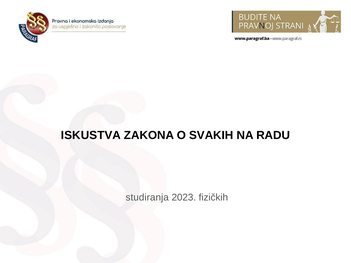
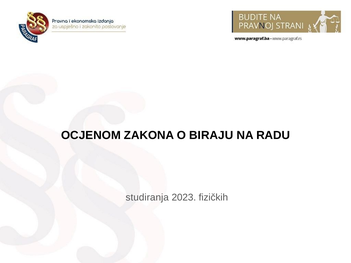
ISKUSTVA: ISKUSTVA -> OCJENOM
SVAKIH: SVAKIH -> BIRAJU
